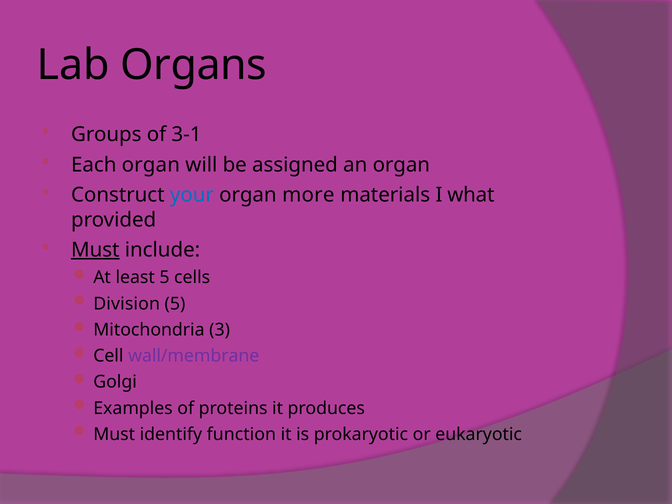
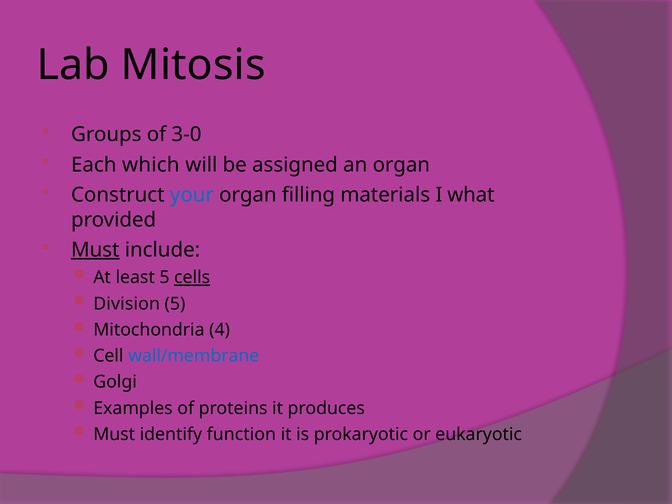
Organs: Organs -> Mitosis
3-1: 3-1 -> 3-0
Each organ: organ -> which
more: more -> filling
cells underline: none -> present
3: 3 -> 4
wall/membrane colour: purple -> blue
